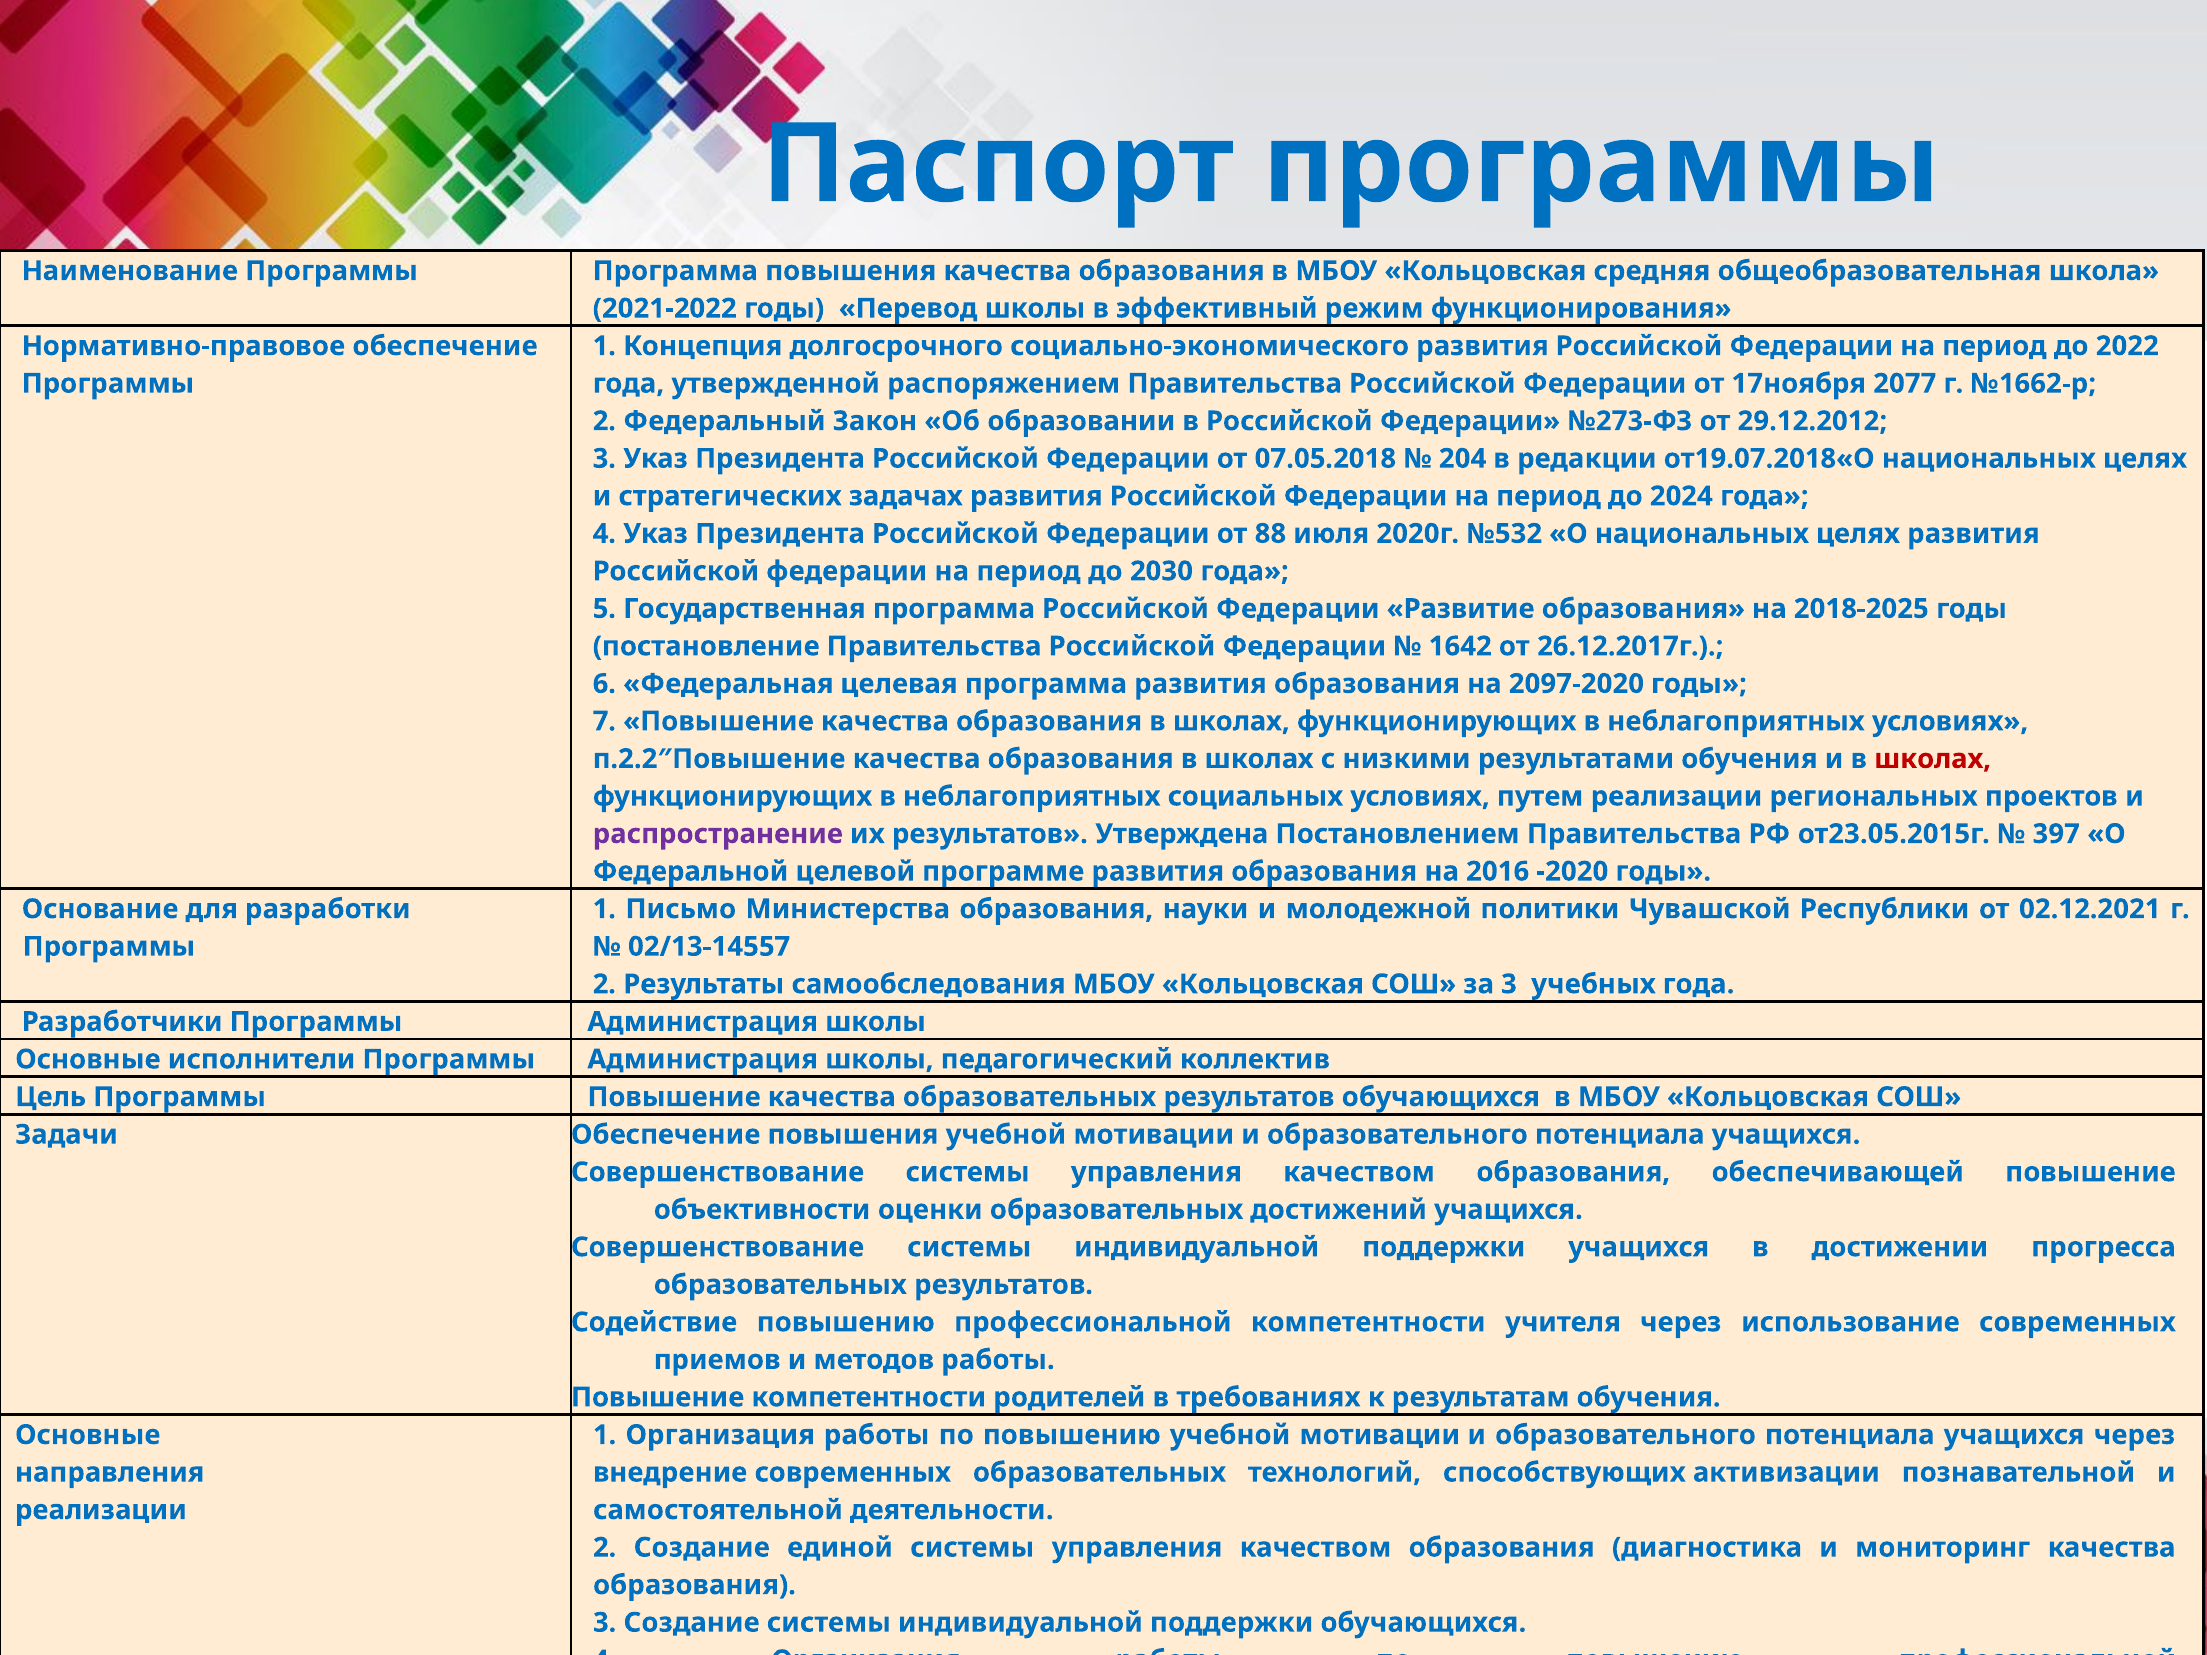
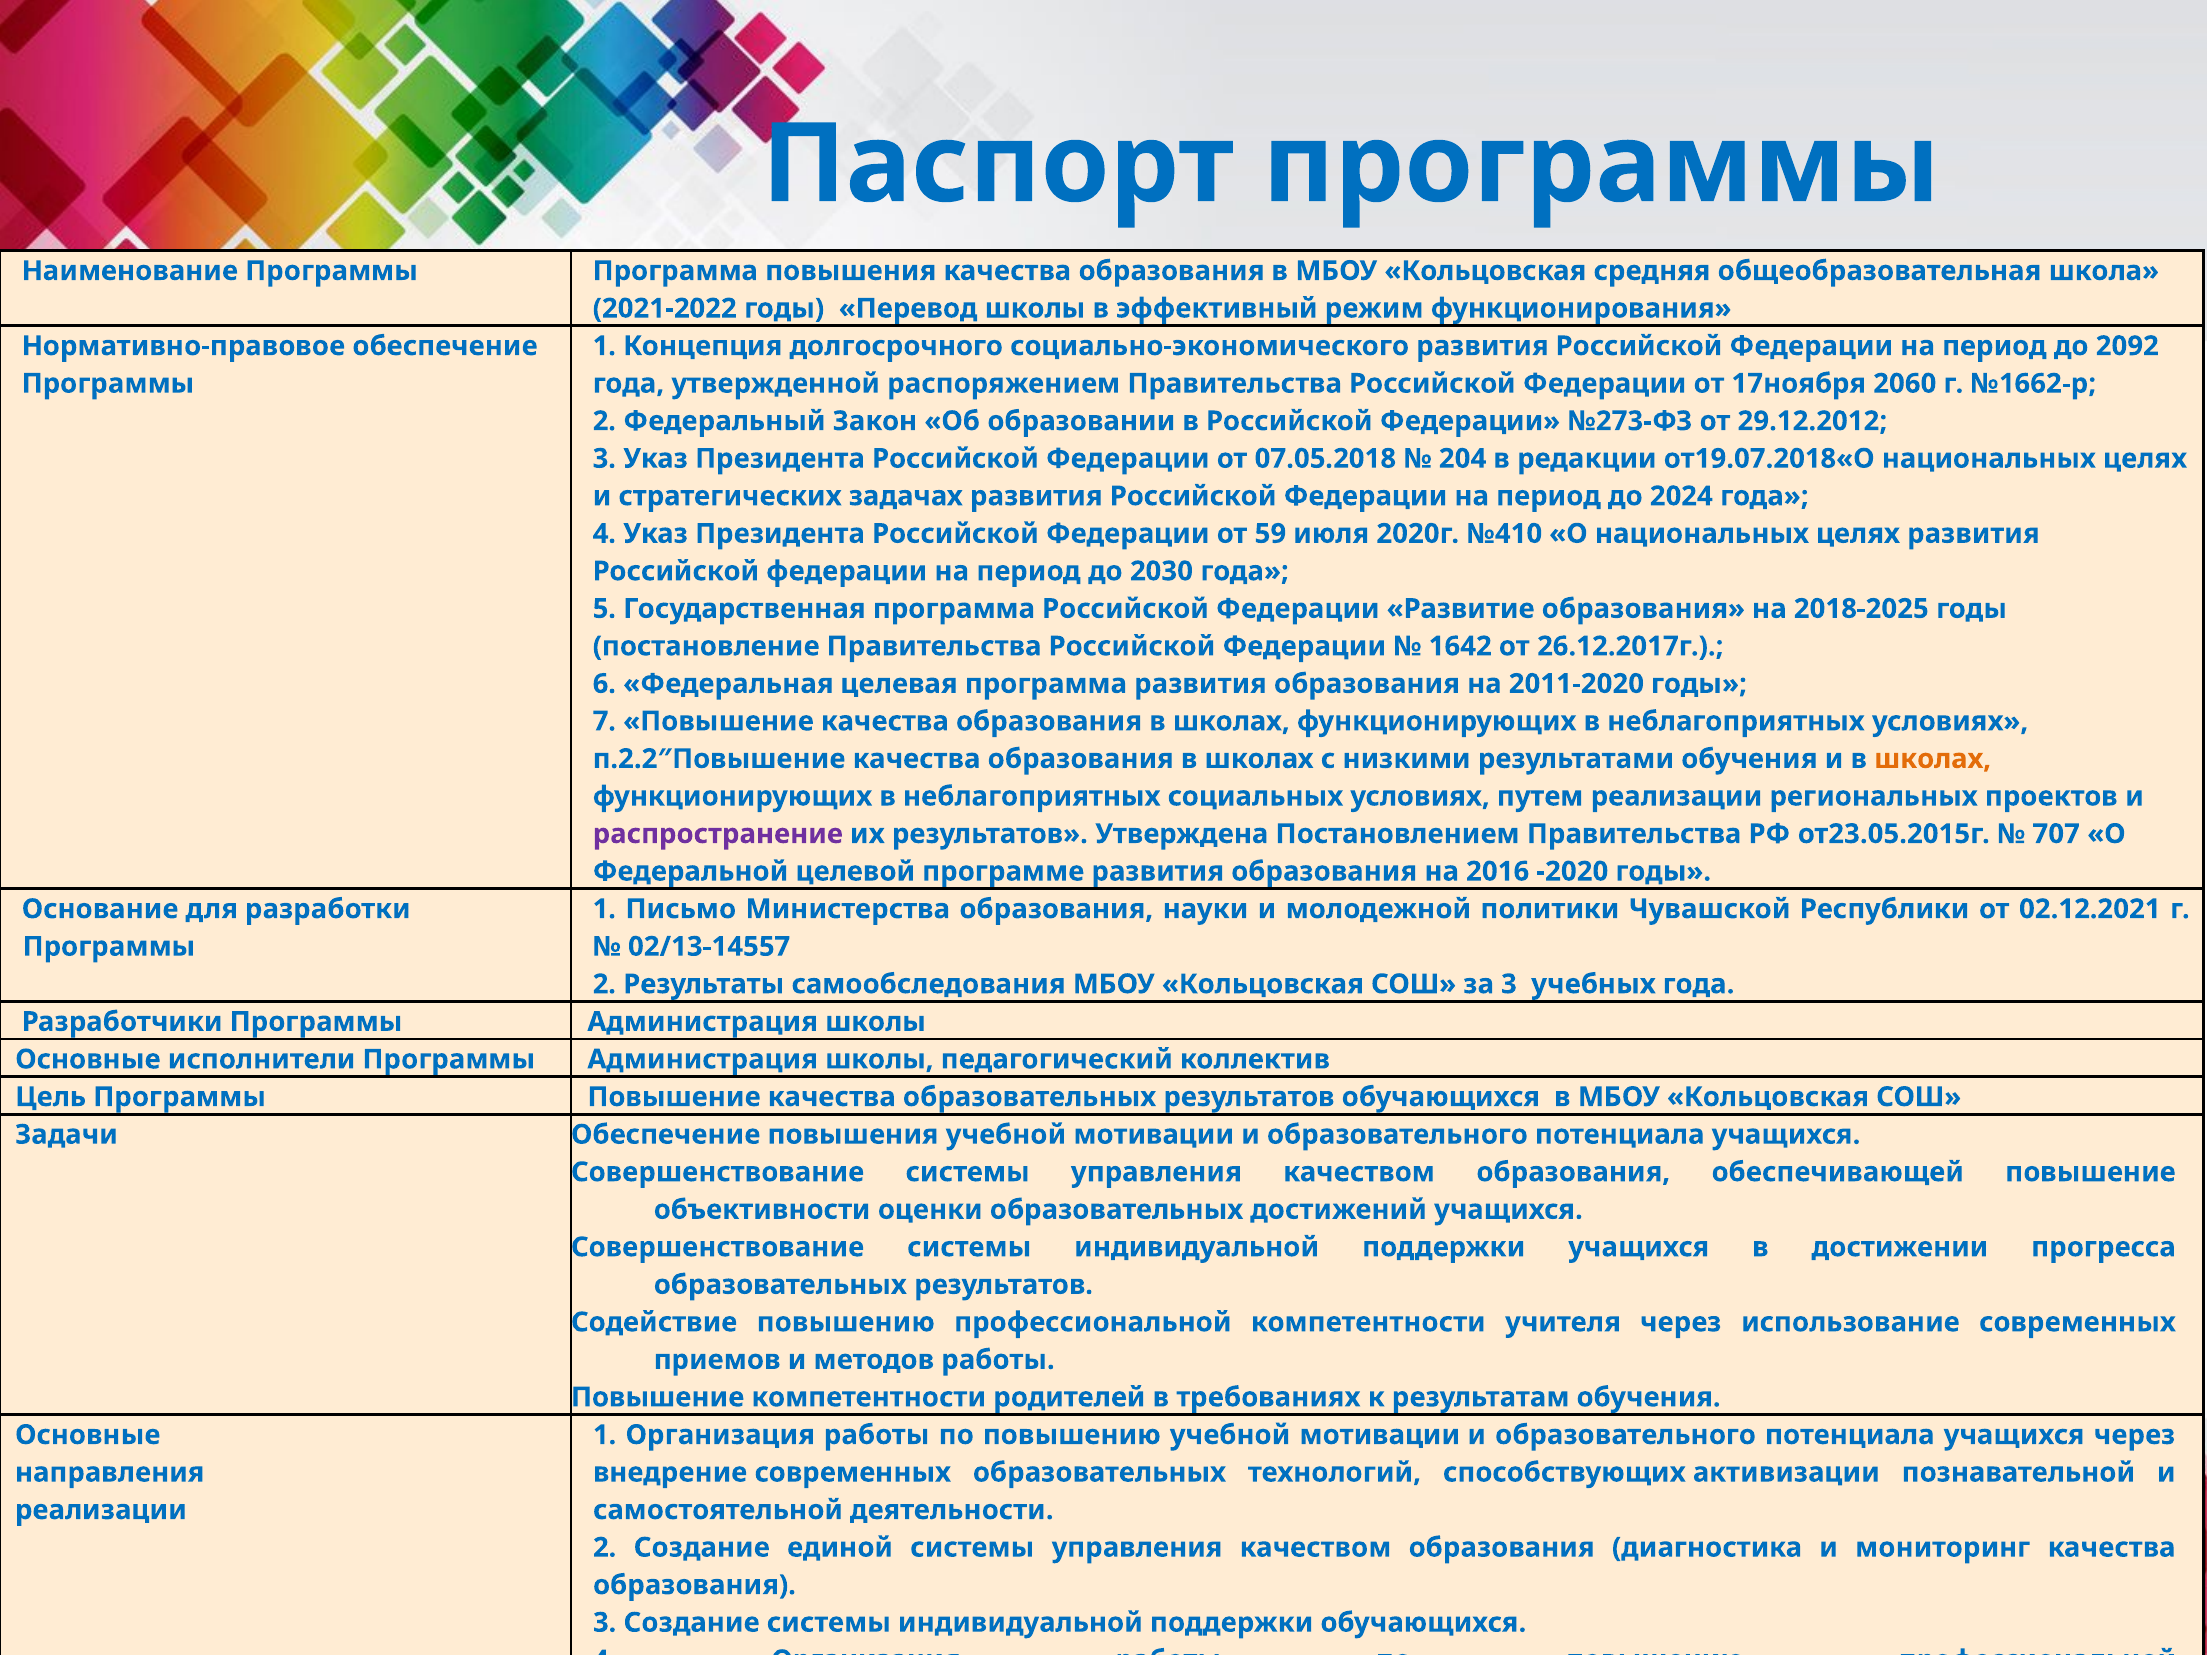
2022: 2022 -> 2092
2077: 2077 -> 2060
88: 88 -> 59
№532: №532 -> №410
2097-2020: 2097-2020 -> 2011-2020
школах at (1933, 759) colour: red -> orange
397: 397 -> 707
